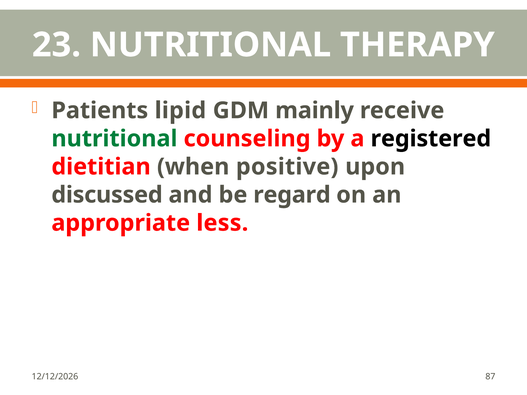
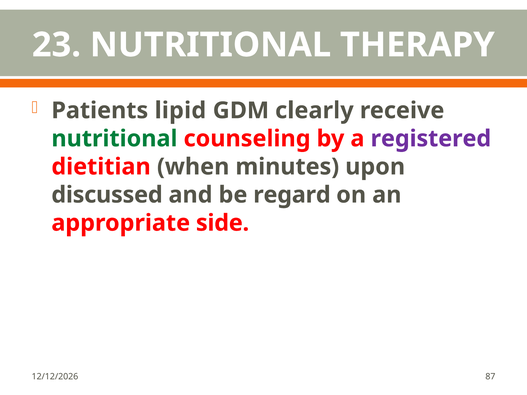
mainly: mainly -> clearly
registered colour: black -> purple
positive: positive -> minutes
less: less -> side
